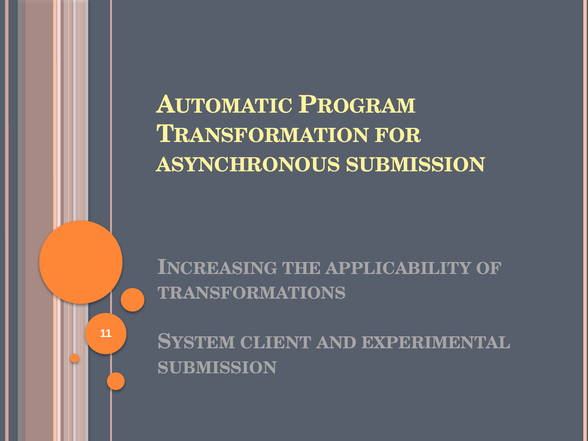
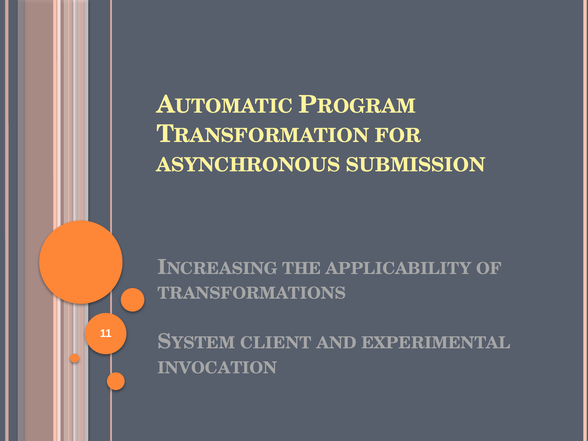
SUBMISSION at (217, 368): SUBMISSION -> INVOCATION
